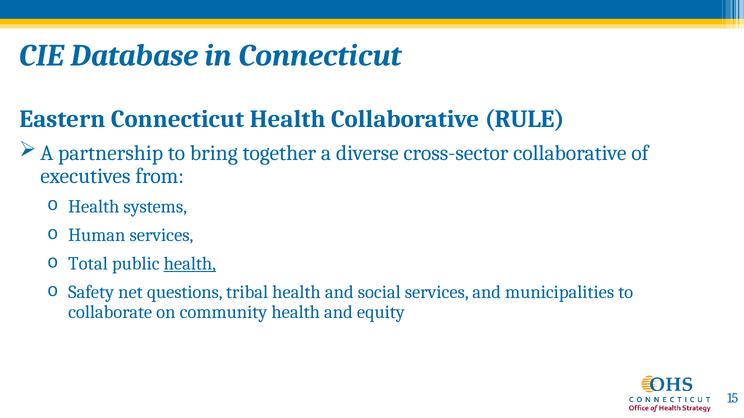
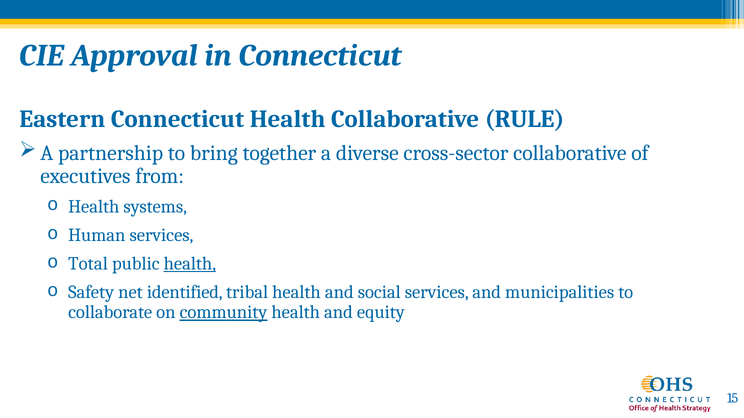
Database: Database -> Approval
questions: questions -> identified
community underline: none -> present
